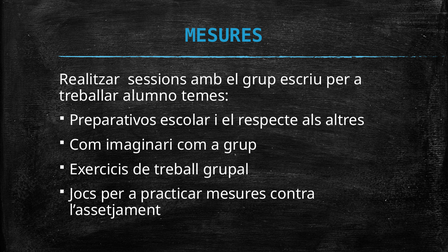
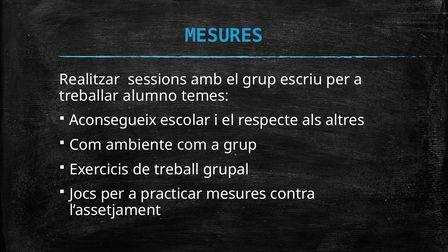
Preparativos: Preparativos -> Aconsegueix
imaginari: imaginari -> ambiente
